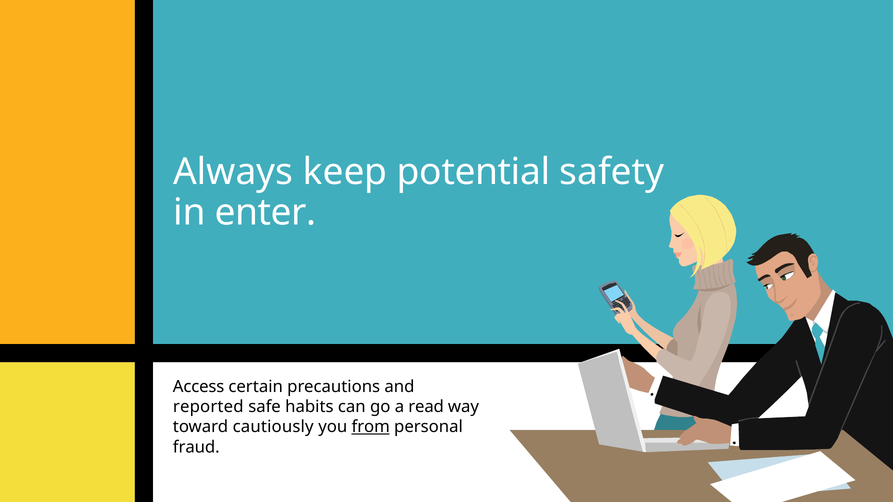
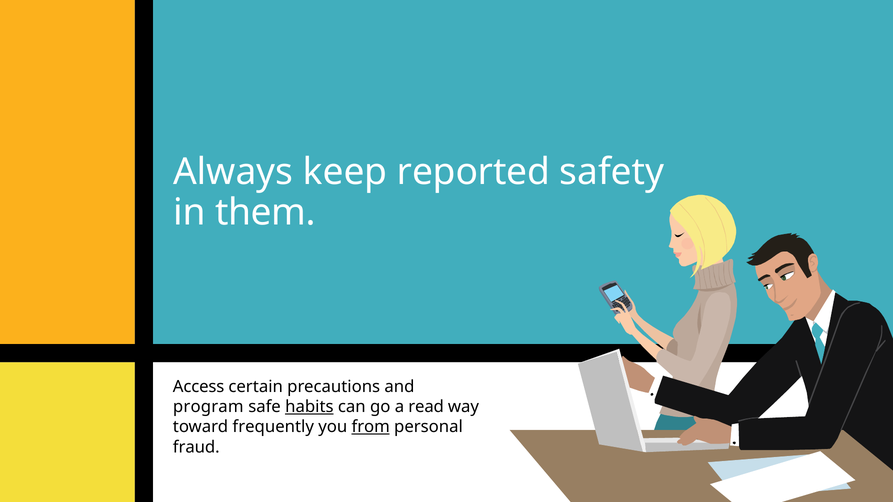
potential: potential -> reported
enter: enter -> them
reported: reported -> program
habits underline: none -> present
cautiously: cautiously -> frequently
